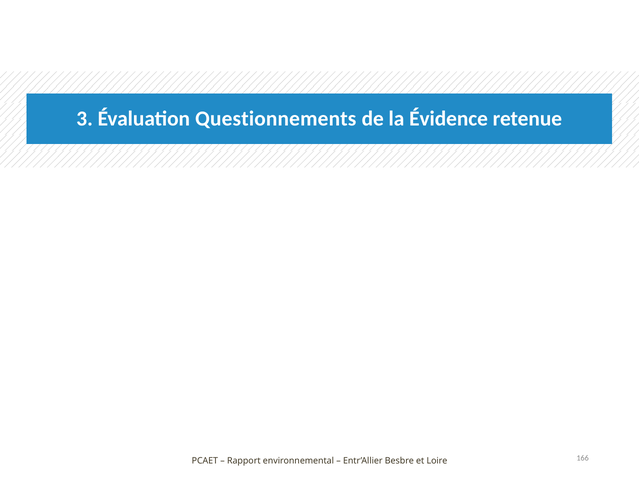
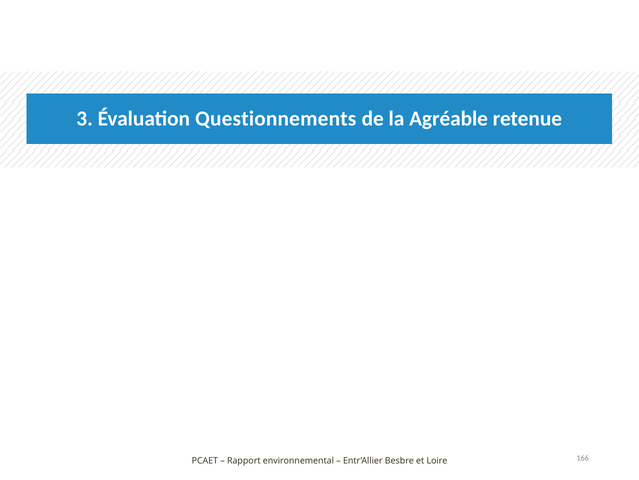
Évidence: Évidence -> Agréable
